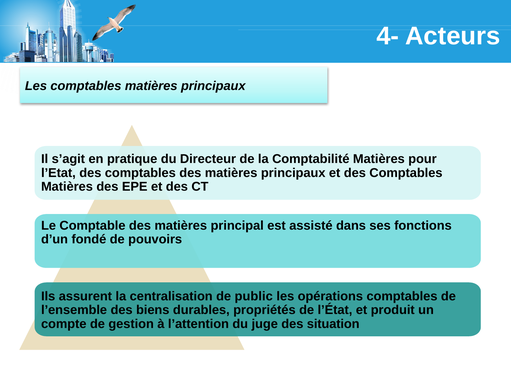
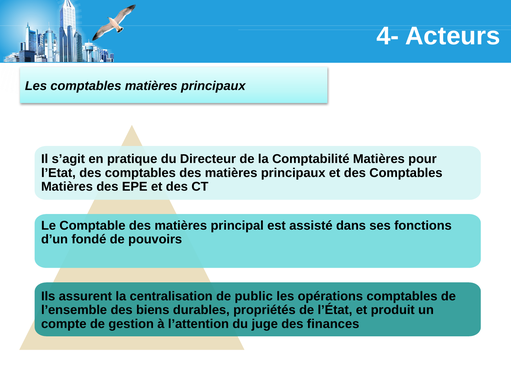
situation: situation -> finances
